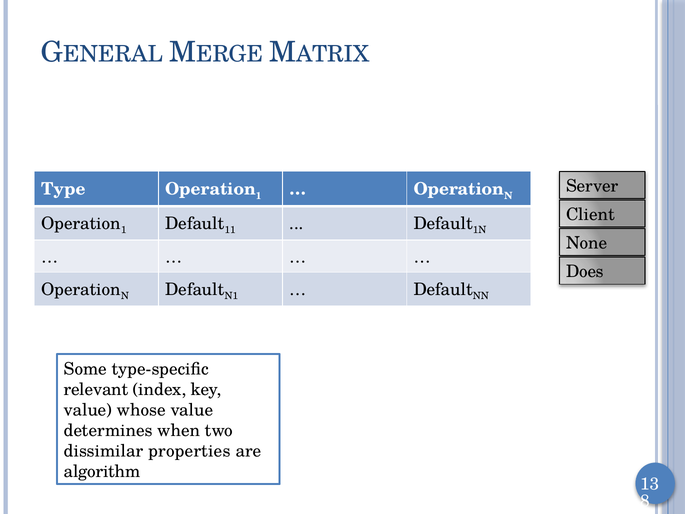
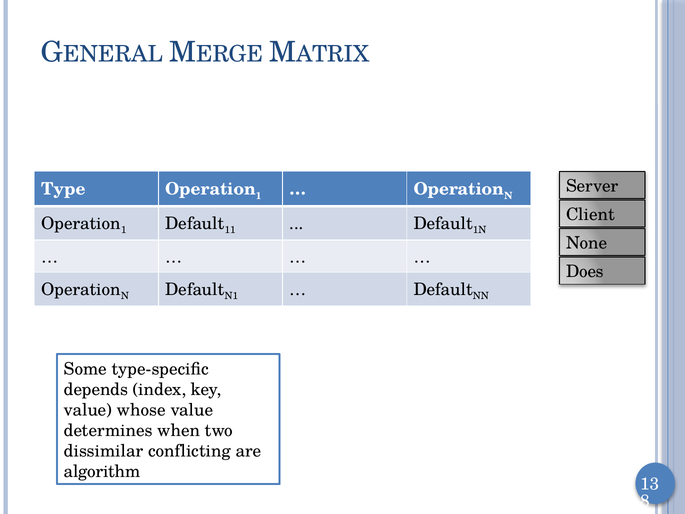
relevant: relevant -> depends
properties: properties -> conflicting
